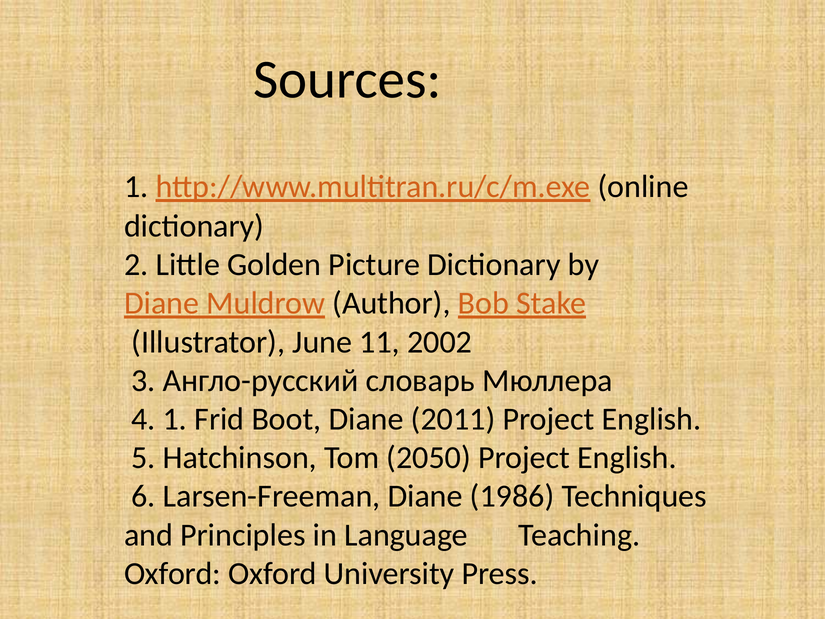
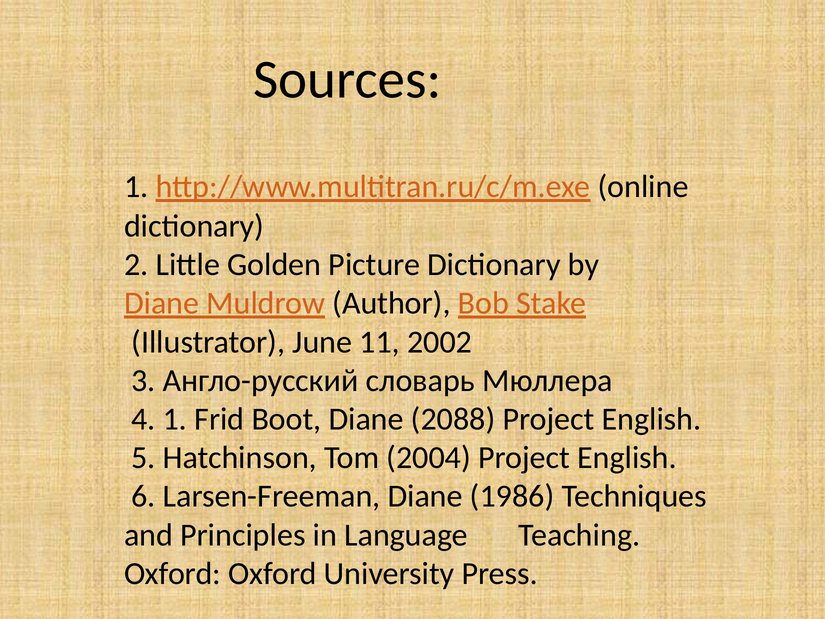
2011: 2011 -> 2088
2050: 2050 -> 2004
